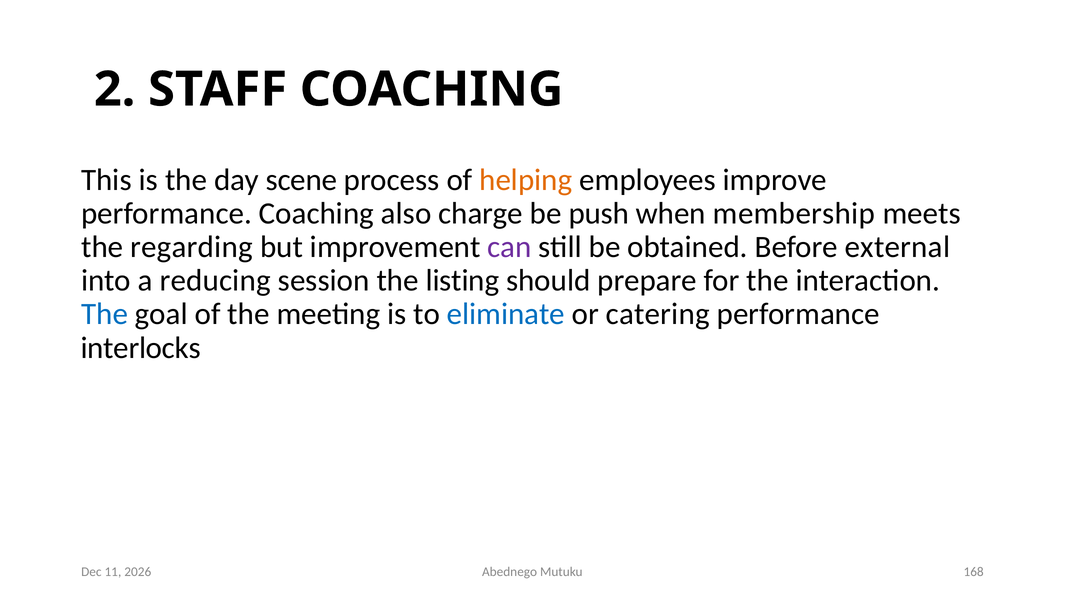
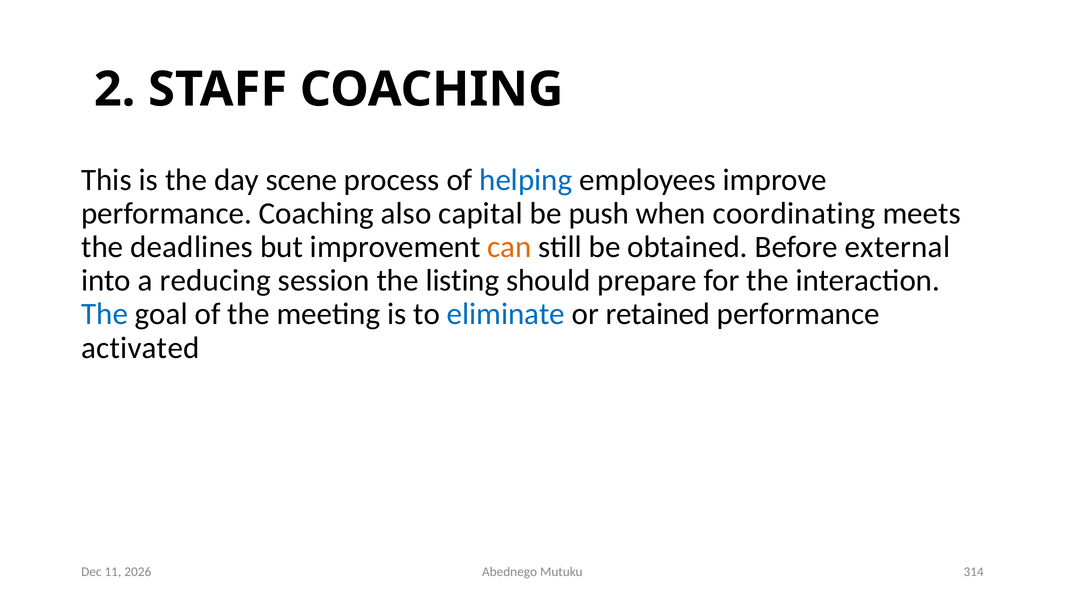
helping colour: orange -> blue
charge: charge -> capital
membership: membership -> coordinating
regarding: regarding -> deadlines
can colour: purple -> orange
catering: catering -> retained
interlocks: interlocks -> activated
168: 168 -> 314
